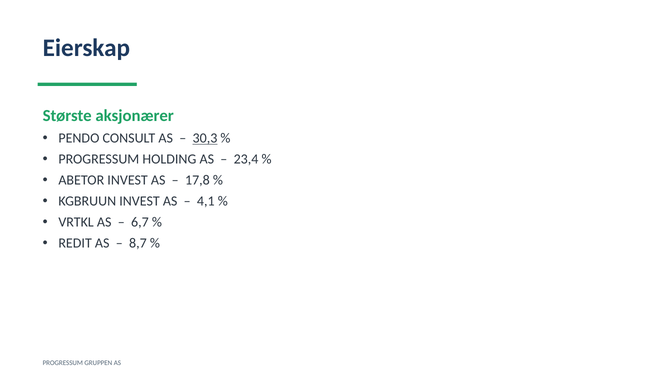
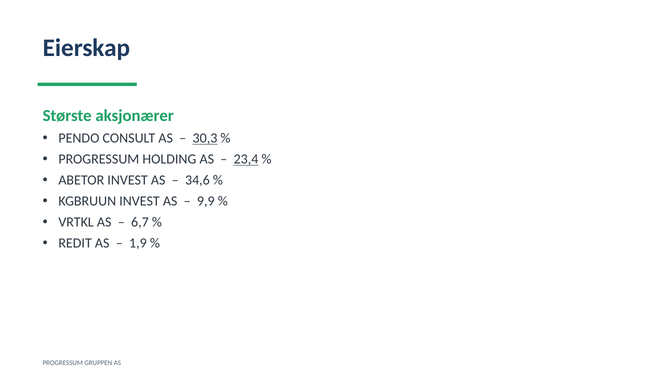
23,4 underline: none -> present
17,8: 17,8 -> 34,6
4,1: 4,1 -> 9,9
8,7: 8,7 -> 1,9
